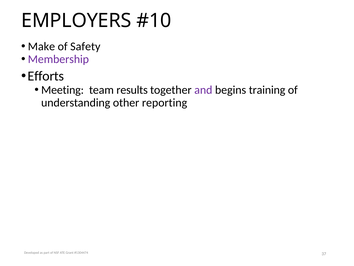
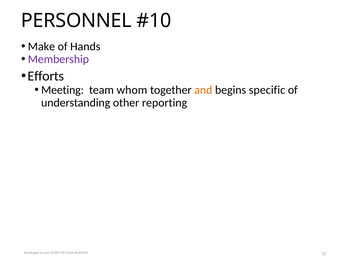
EMPLOYERS: EMPLOYERS -> PERSONNEL
Safety: Safety -> Hands
results: results -> whom
and colour: purple -> orange
training: training -> specific
